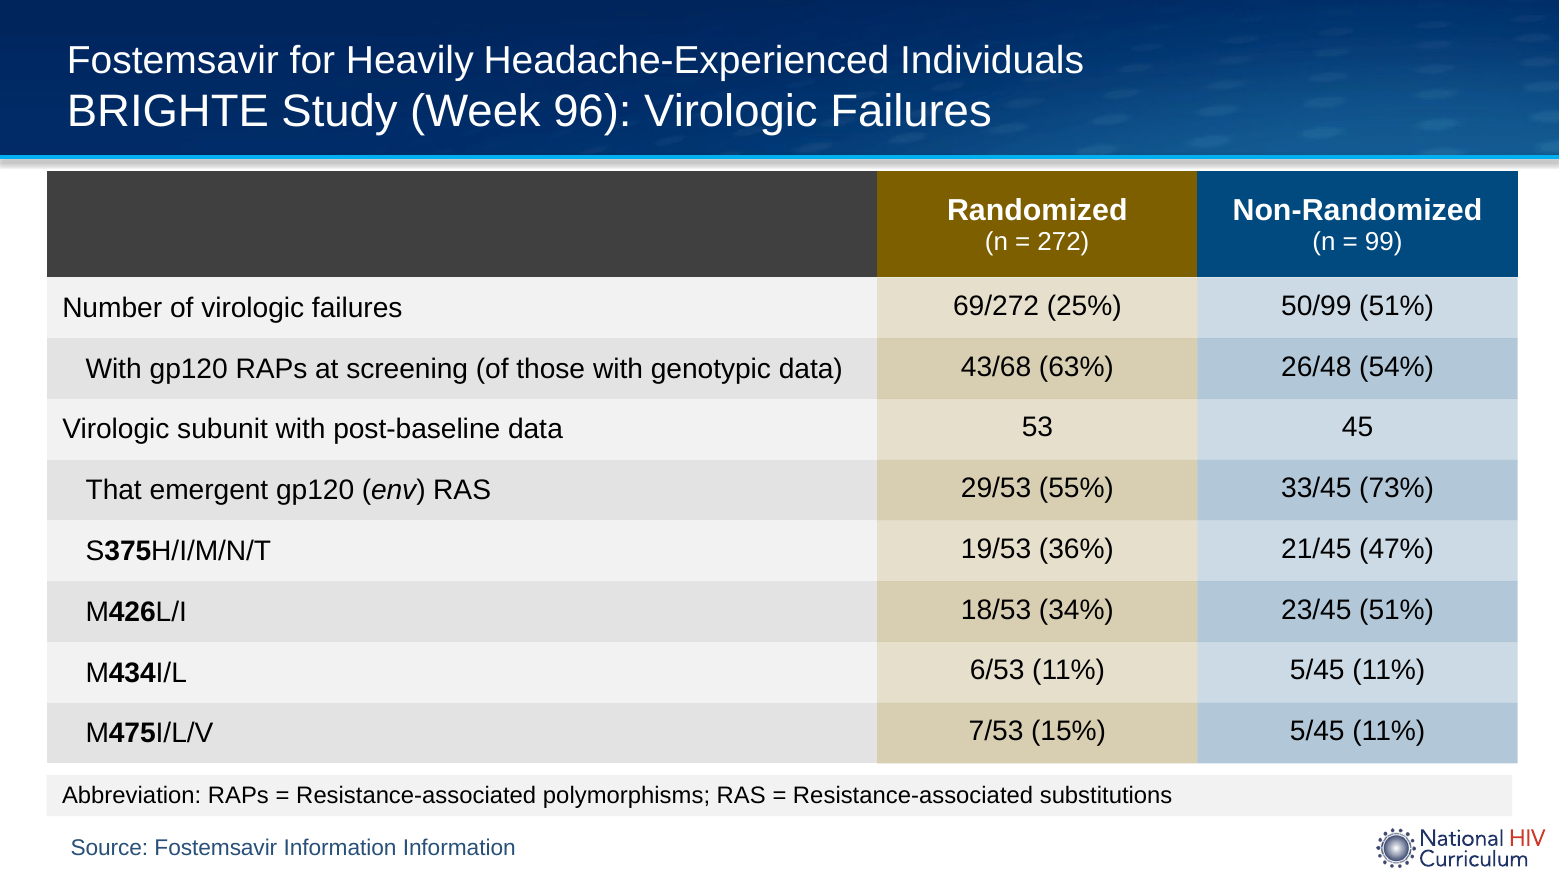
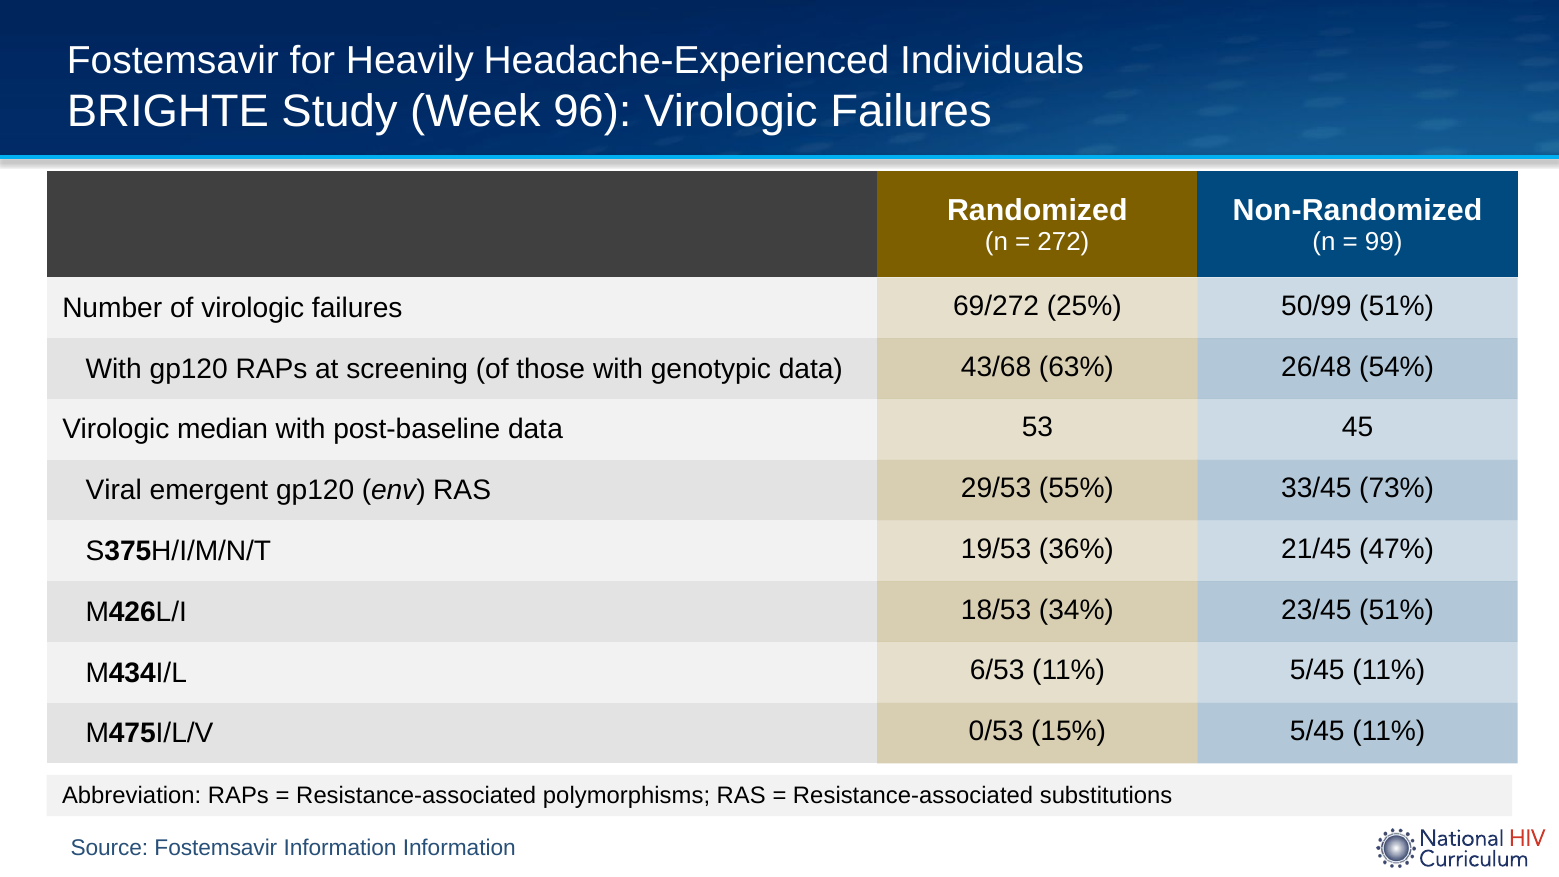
subunit: subunit -> median
That: That -> Viral
7/53: 7/53 -> 0/53
